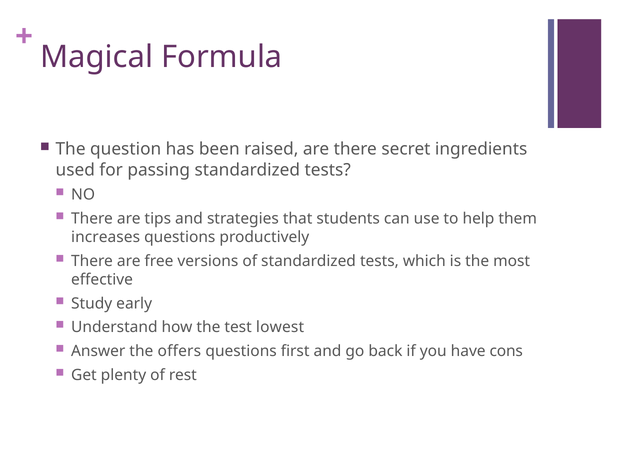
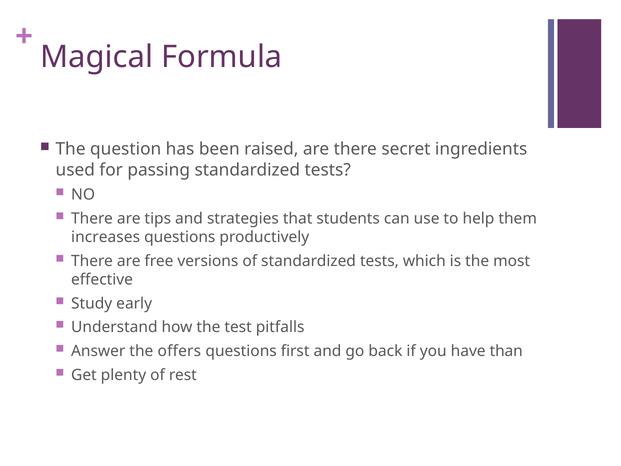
lowest: lowest -> pitfalls
cons: cons -> than
